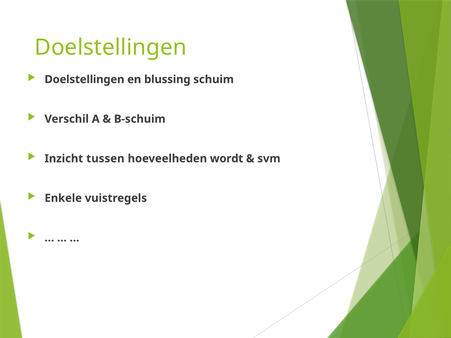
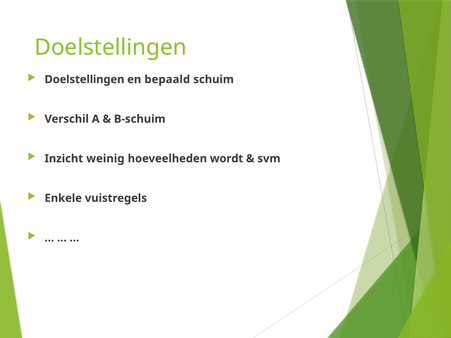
blussing: blussing -> bepaald
tussen: tussen -> weinig
